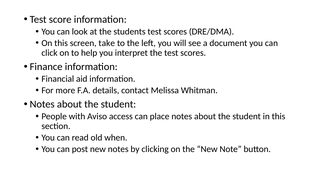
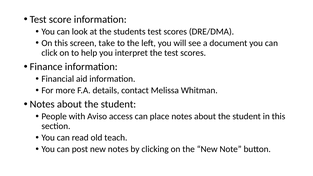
when: when -> teach
